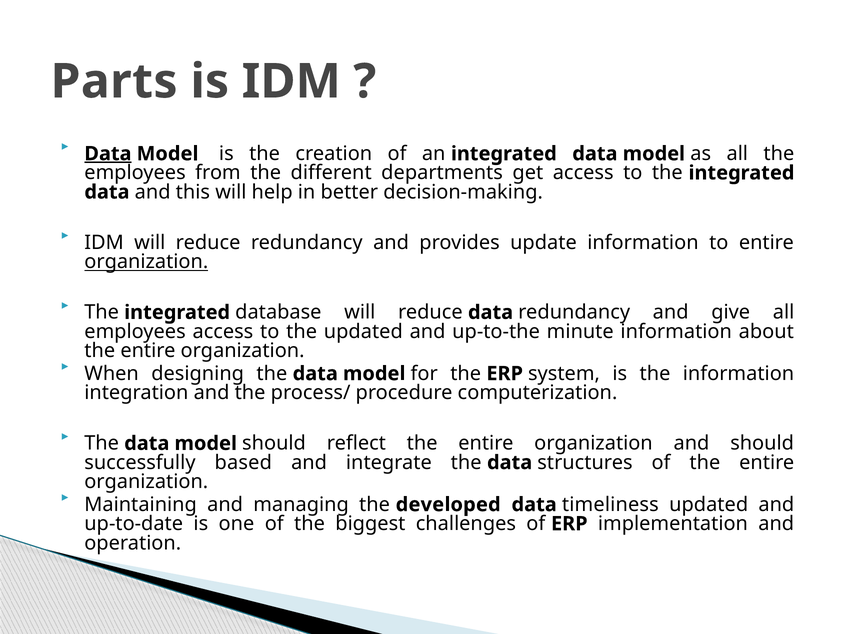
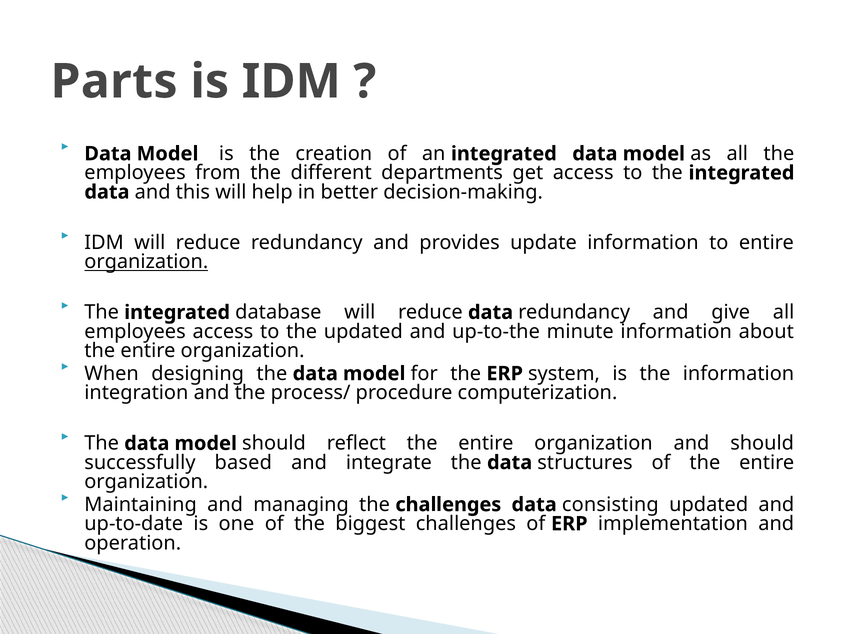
Data at (108, 154) underline: present -> none
the developed: developed -> challenges
timeliness: timeliness -> consisting
